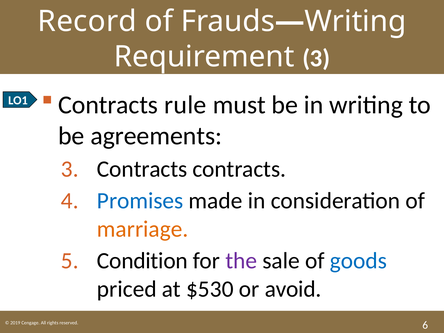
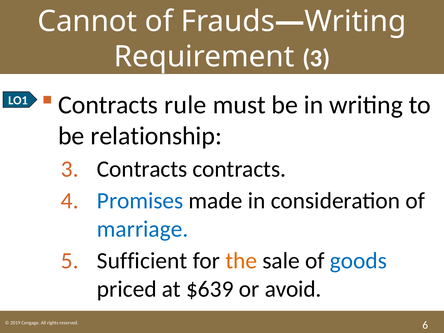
Record: Record -> Cannot
agreements: agreements -> relationship
marriage colour: orange -> blue
Condition: Condition -> Sufficient
the colour: purple -> orange
$530: $530 -> $639
